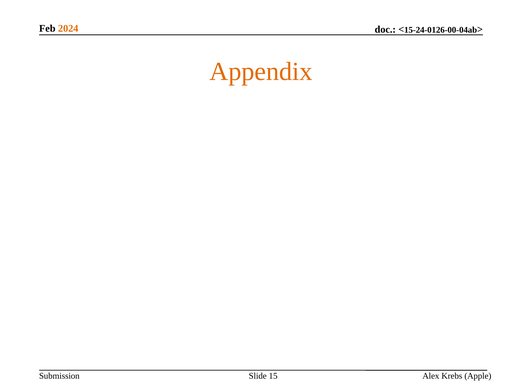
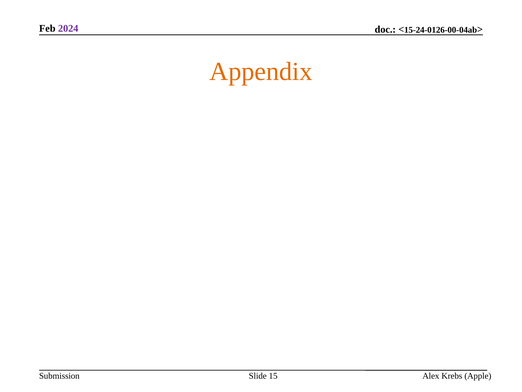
2024 colour: orange -> purple
